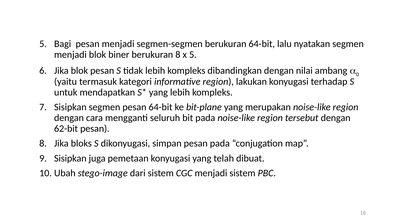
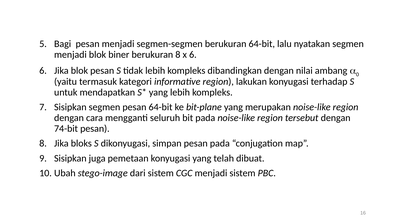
x 5: 5 -> 6
62-bit: 62-bit -> 74-bit
